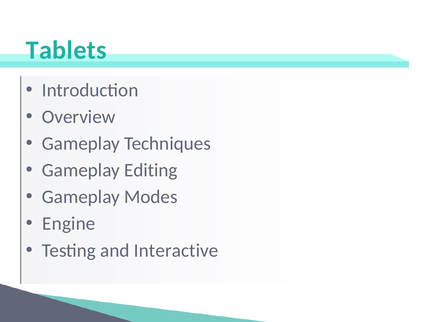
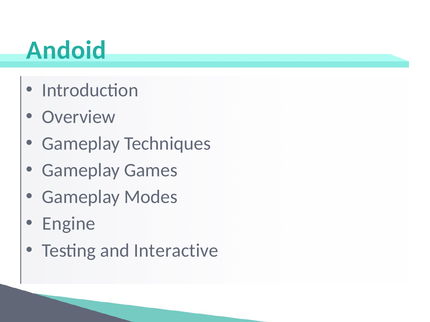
Tablets: Tablets -> Andoid
Editing: Editing -> Games
